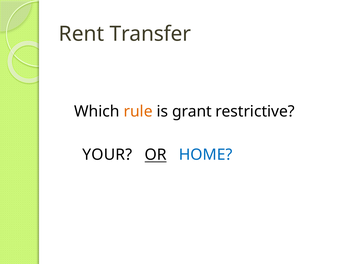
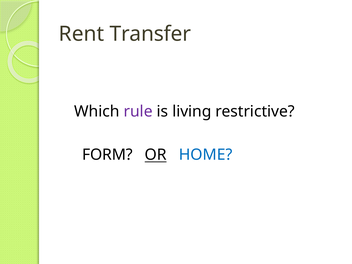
rule colour: orange -> purple
grant: grant -> living
YOUR: YOUR -> FORM
